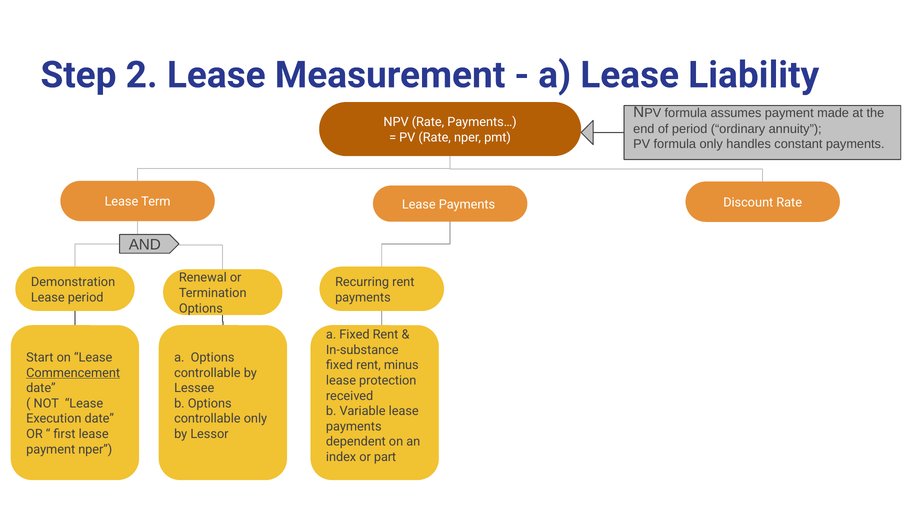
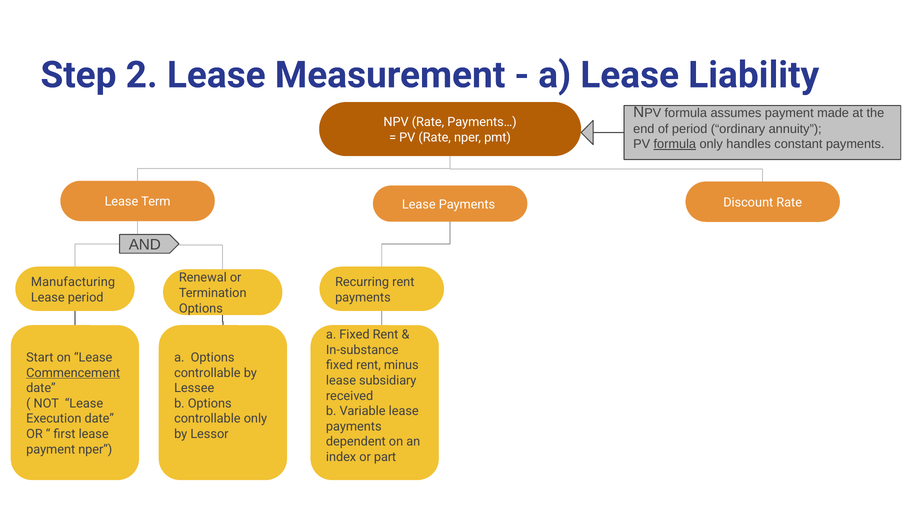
formula at (675, 144) underline: none -> present
Demonstration: Demonstration -> Manufacturing
protection: protection -> subsidiary
